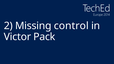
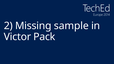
control: control -> sample
